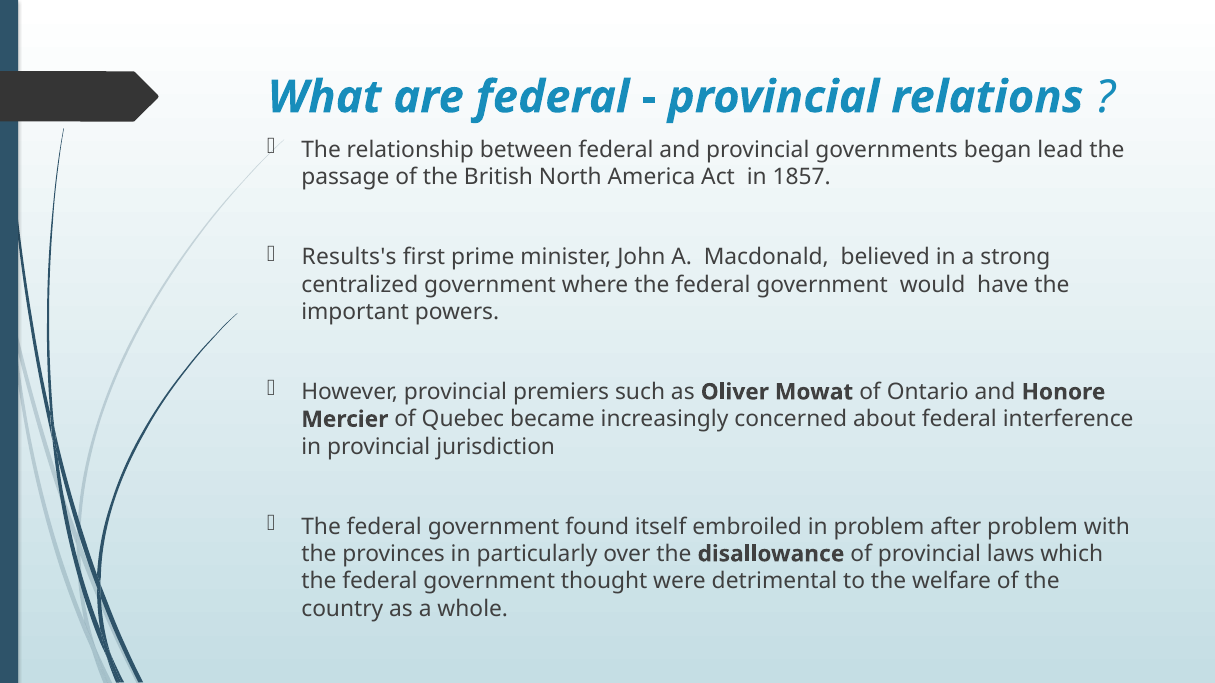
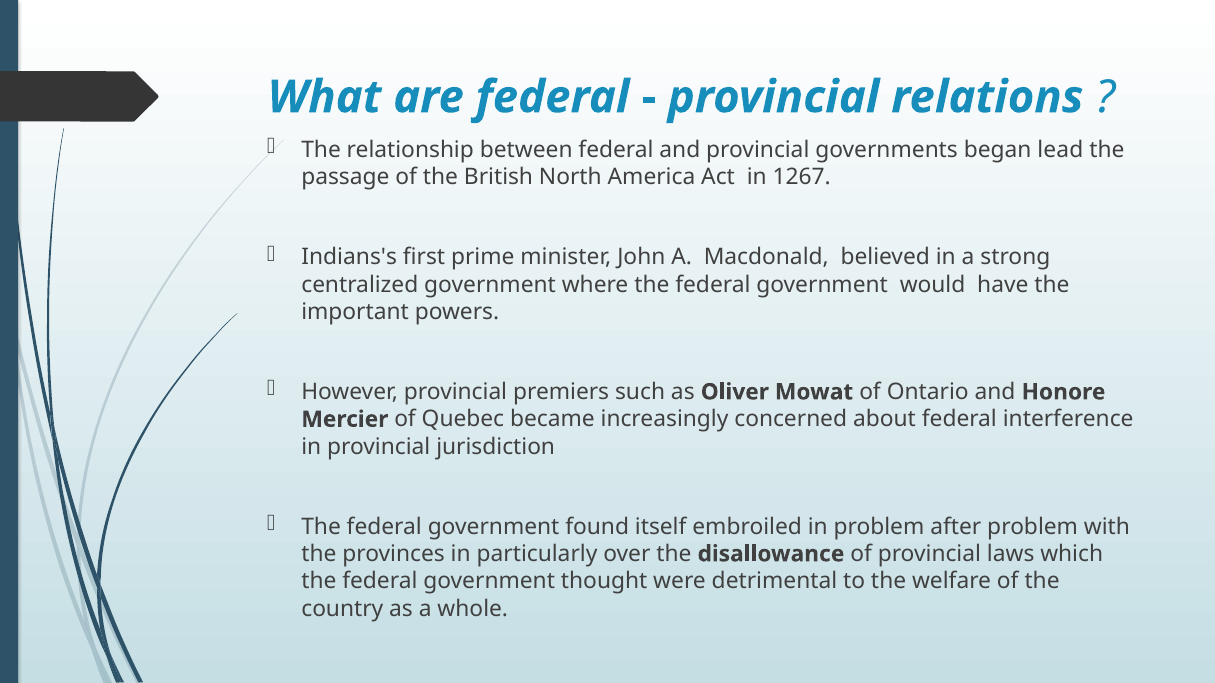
1857: 1857 -> 1267
Results's: Results's -> Indians's
